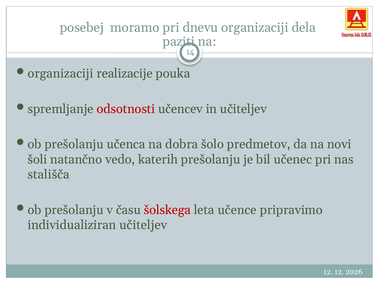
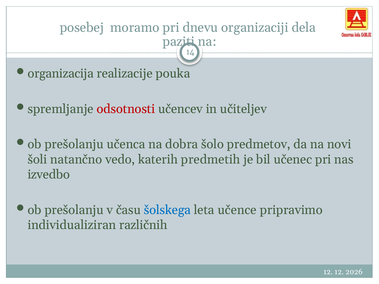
organizaciji at (61, 74): organizaciji -> organizacija
katerih prešolanju: prešolanju -> predmetih
stališča: stališča -> izvedbo
šolskega colour: red -> blue
individualiziran učiteljev: učiteljev -> različnih
